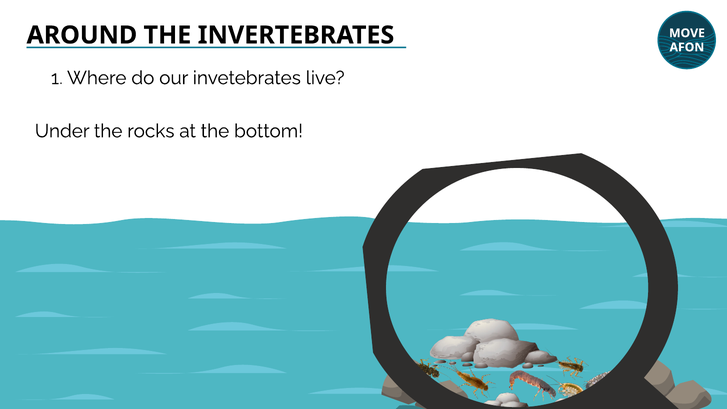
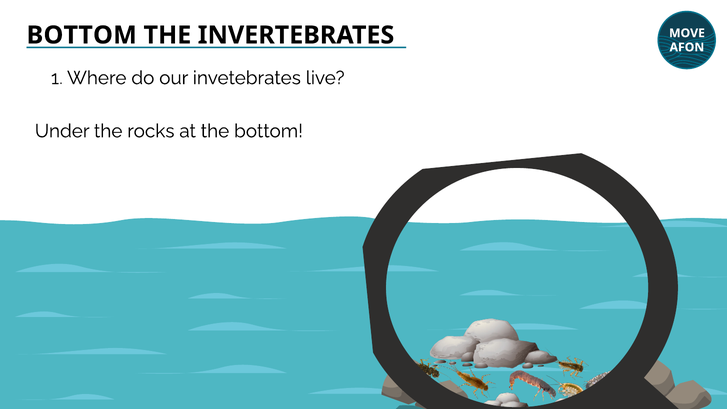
AROUND at (82, 35): AROUND -> BOTTOM
